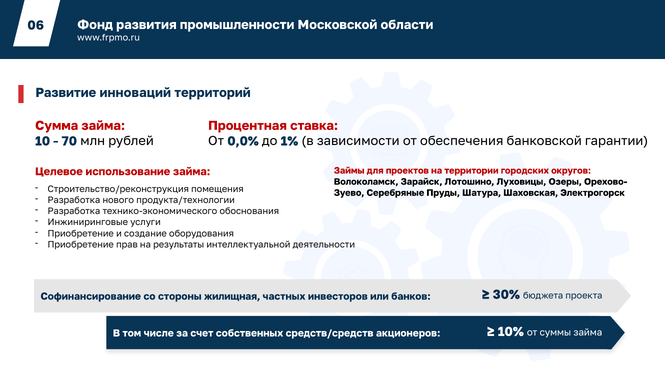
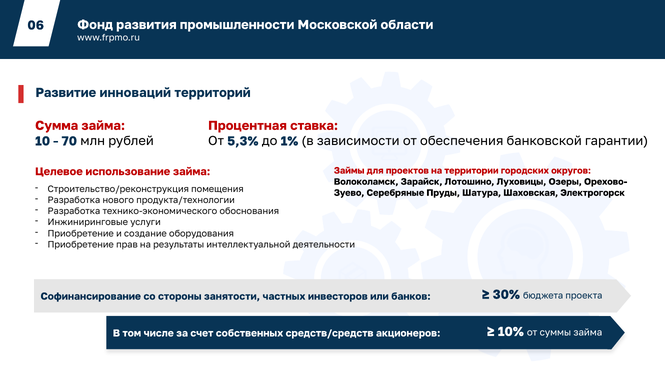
0,0%: 0,0% -> 5,3%
жилищная: жилищная -> занятости
